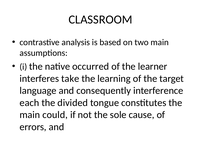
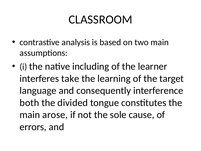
occurred: occurred -> including
each: each -> both
could: could -> arose
